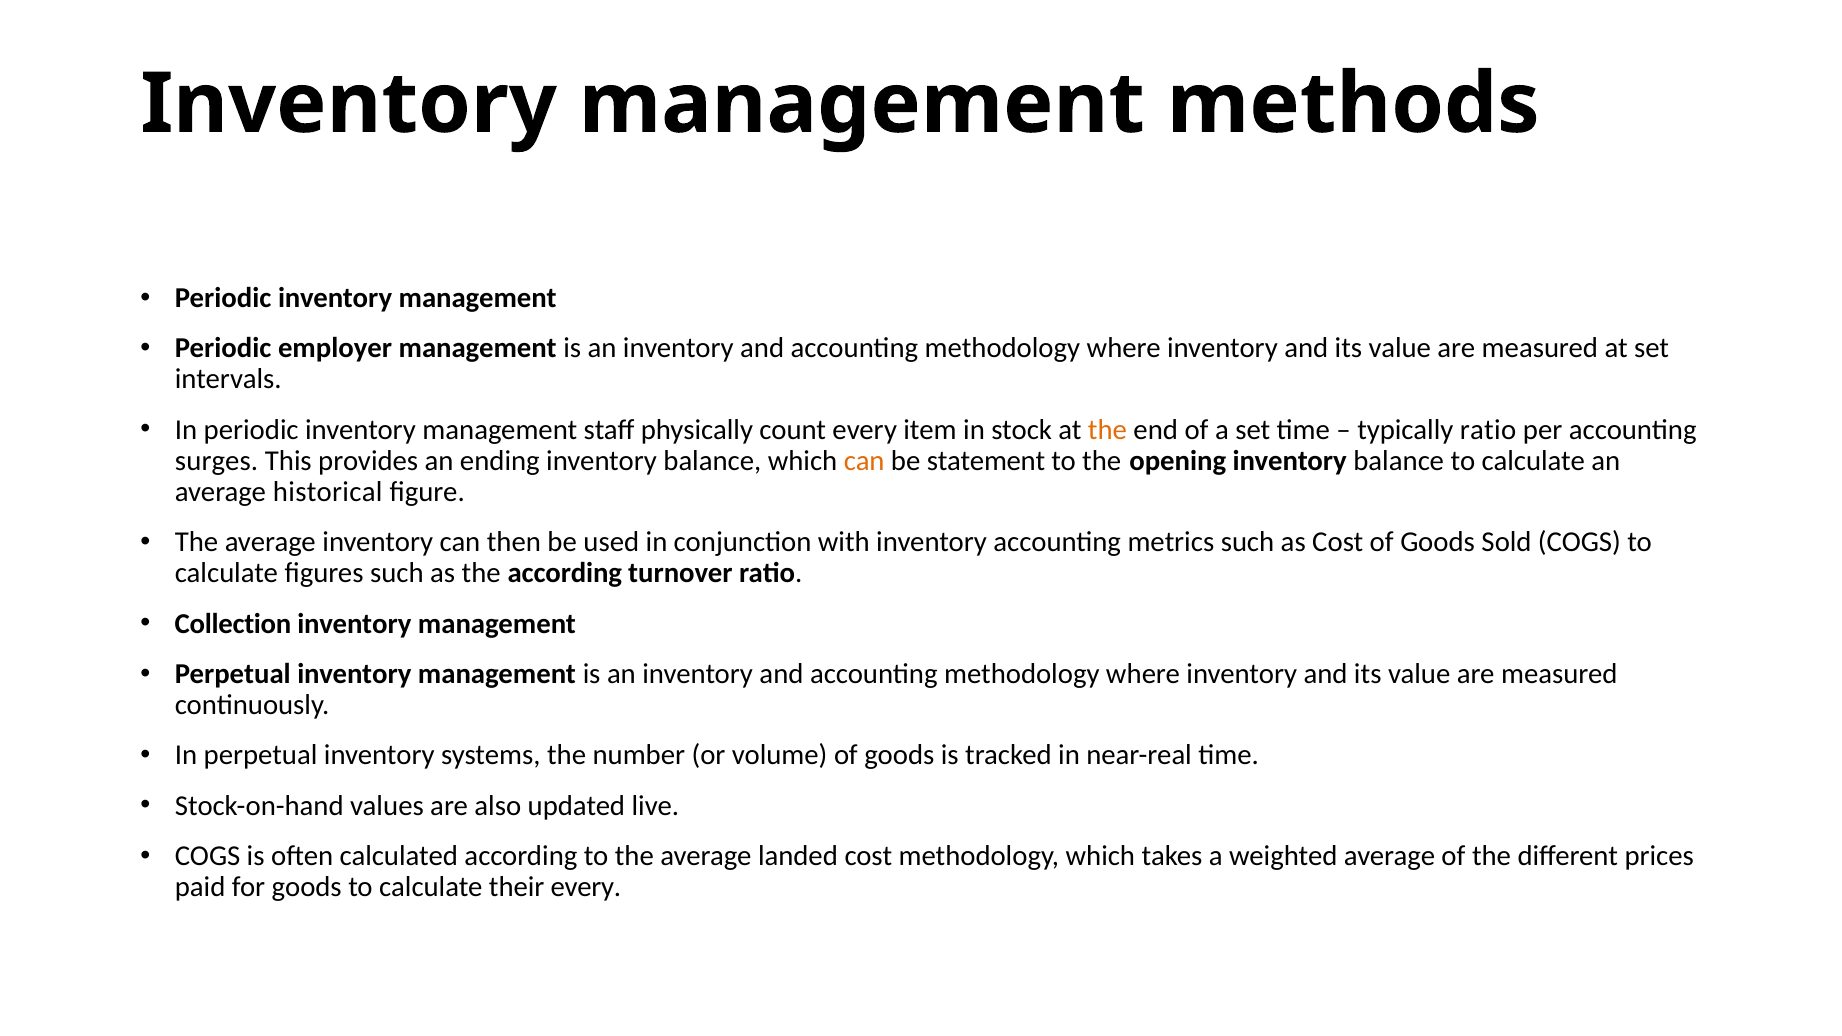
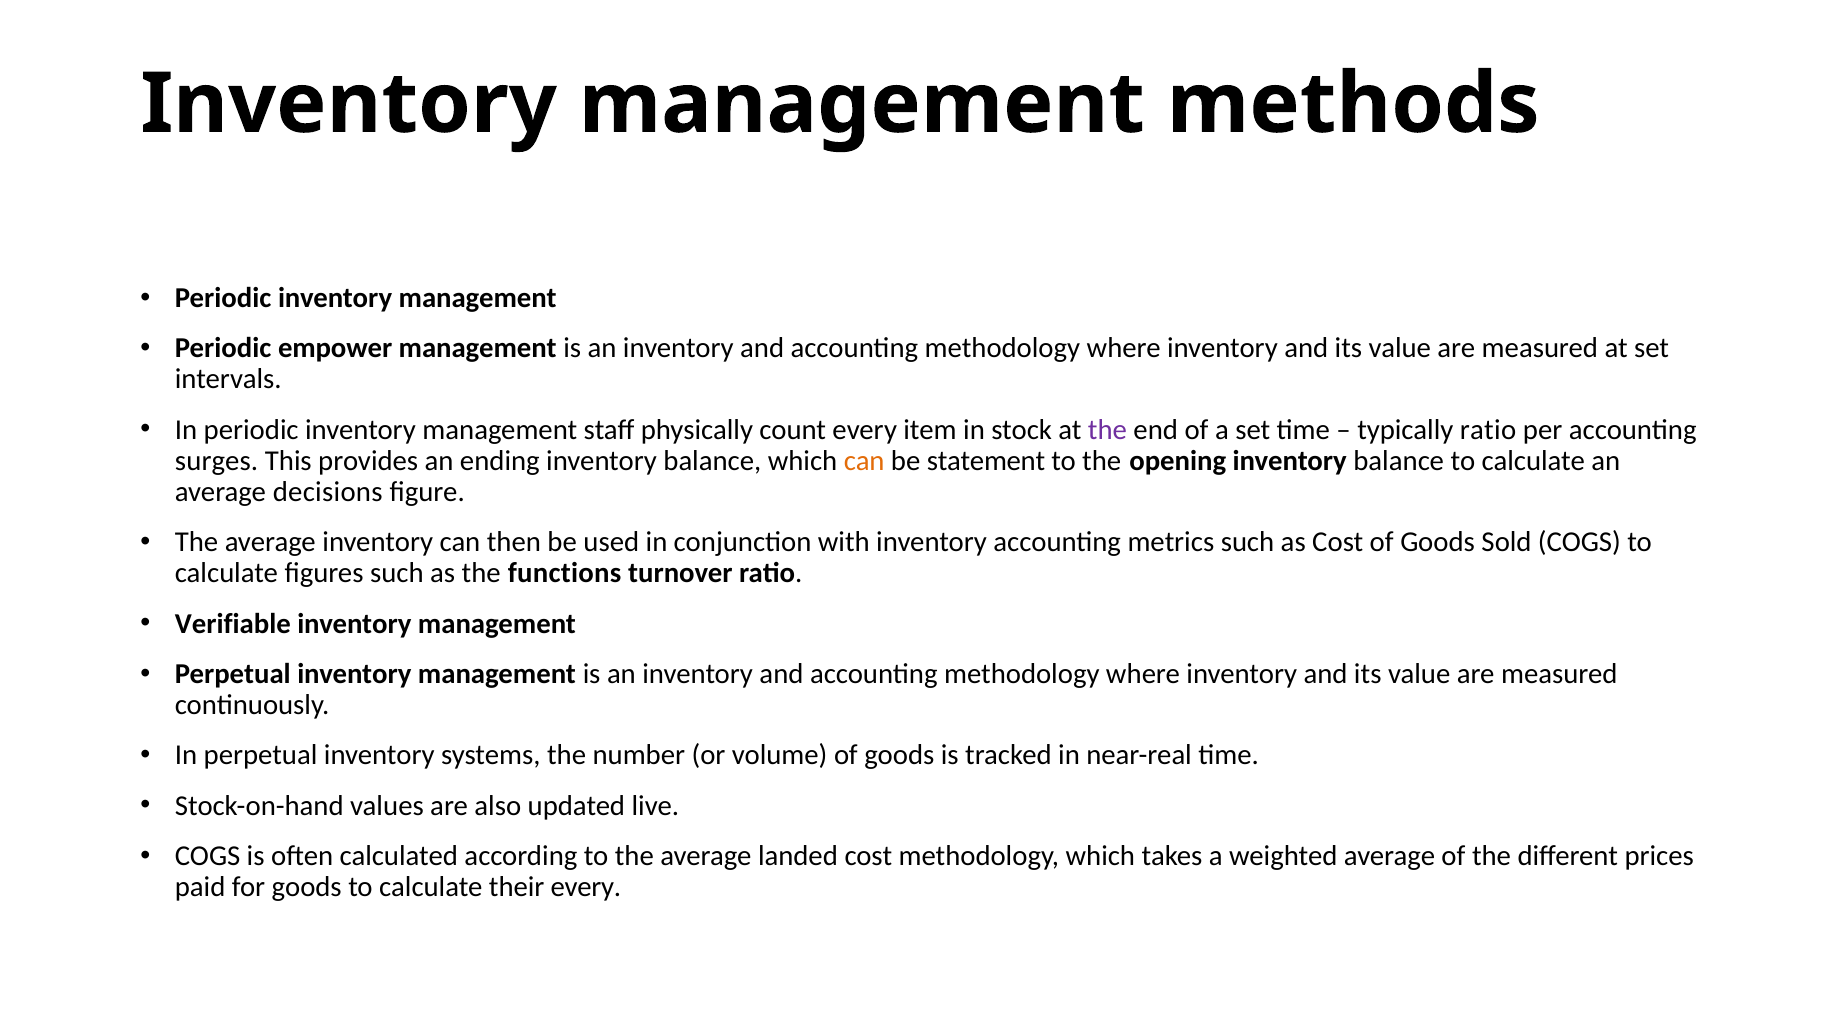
employer: employer -> empower
the at (1107, 430) colour: orange -> purple
historical: historical -> decisions
the according: according -> functions
Collection: Collection -> Verifiable
